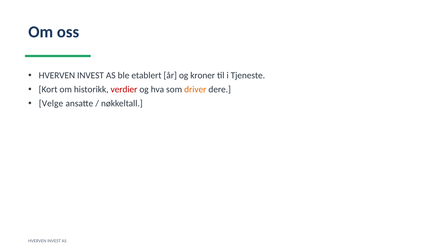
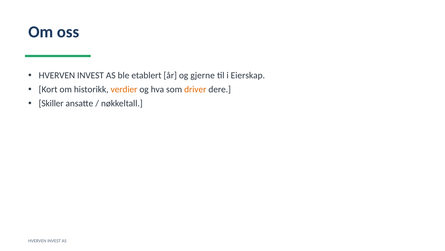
kroner: kroner -> gjerne
Tjeneste: Tjeneste -> Eierskap
verdier colour: red -> orange
Velge: Velge -> Skiller
